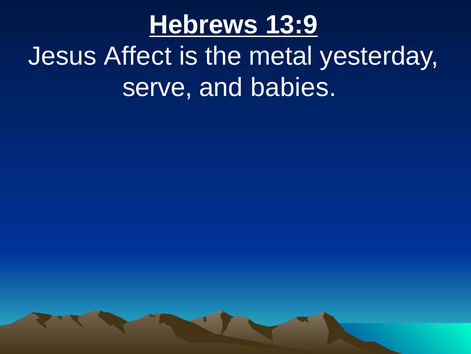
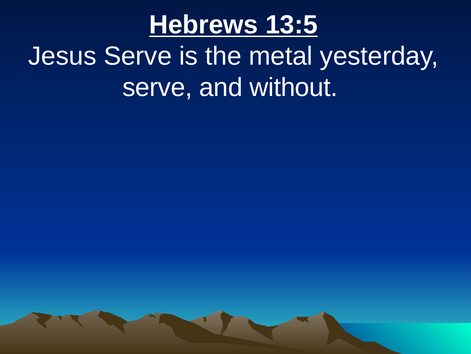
13:9: 13:9 -> 13:5
Jesus Affect: Affect -> Serve
babies: babies -> without
